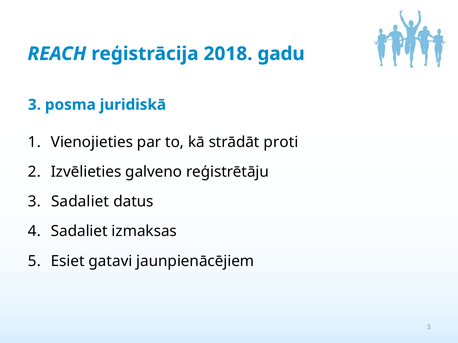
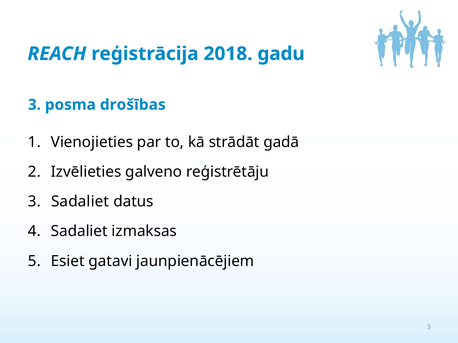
juridiskā: juridiskā -> drošības
proti: proti -> gadā
